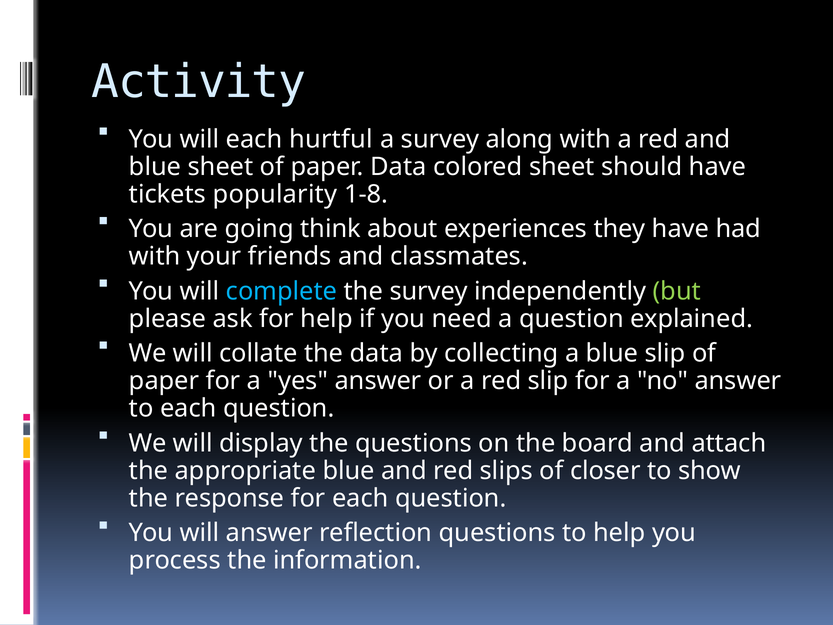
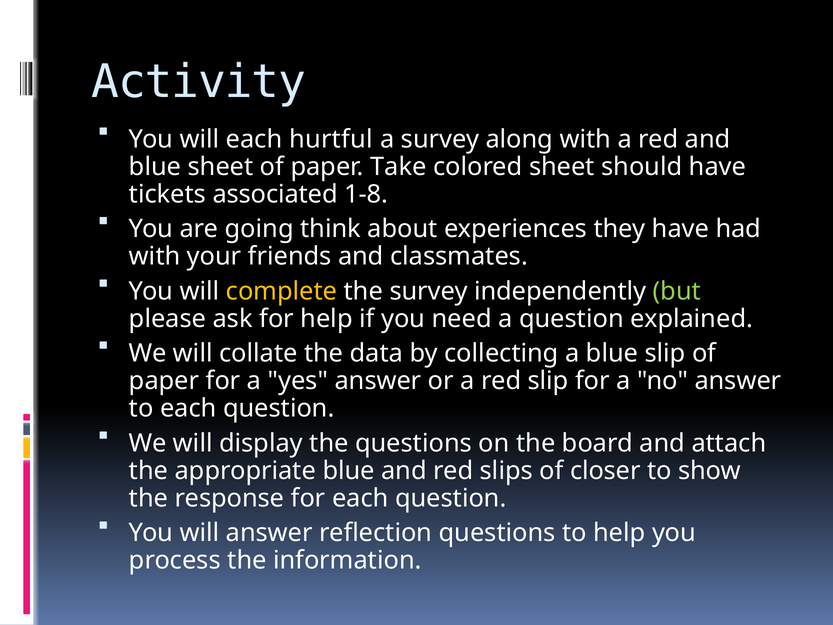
paper Data: Data -> Take
popularity: popularity -> associated
complete colour: light blue -> yellow
